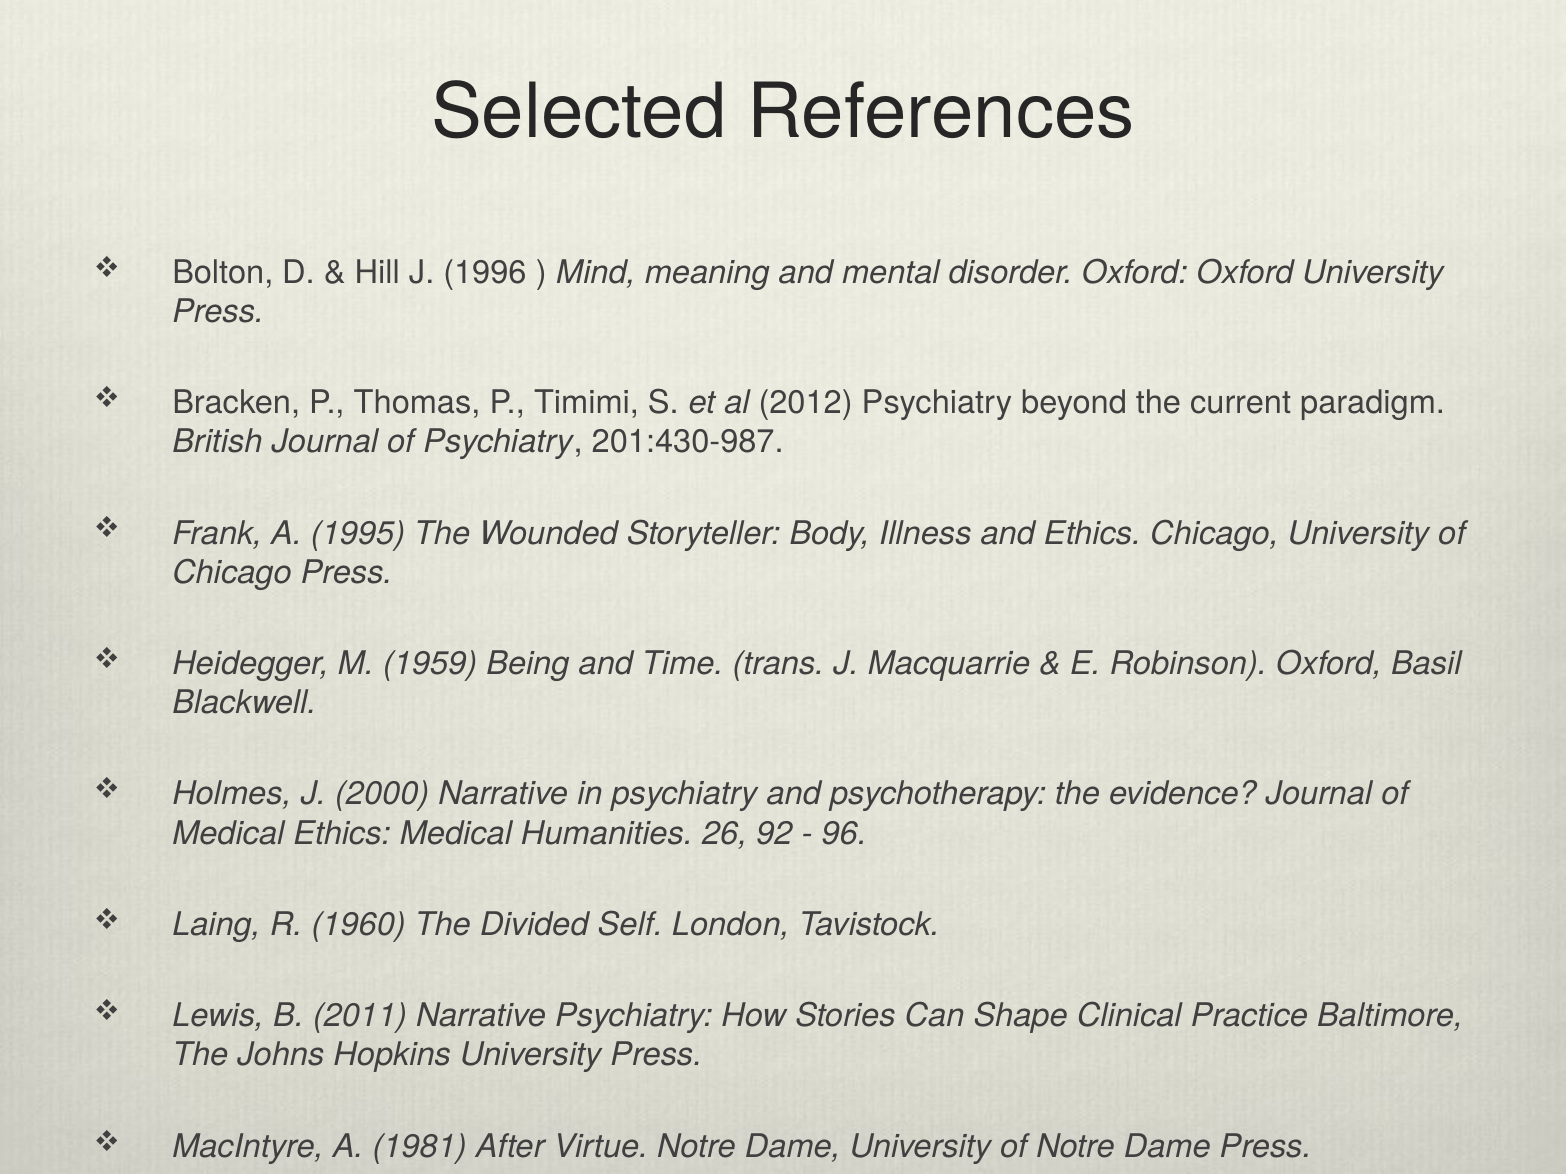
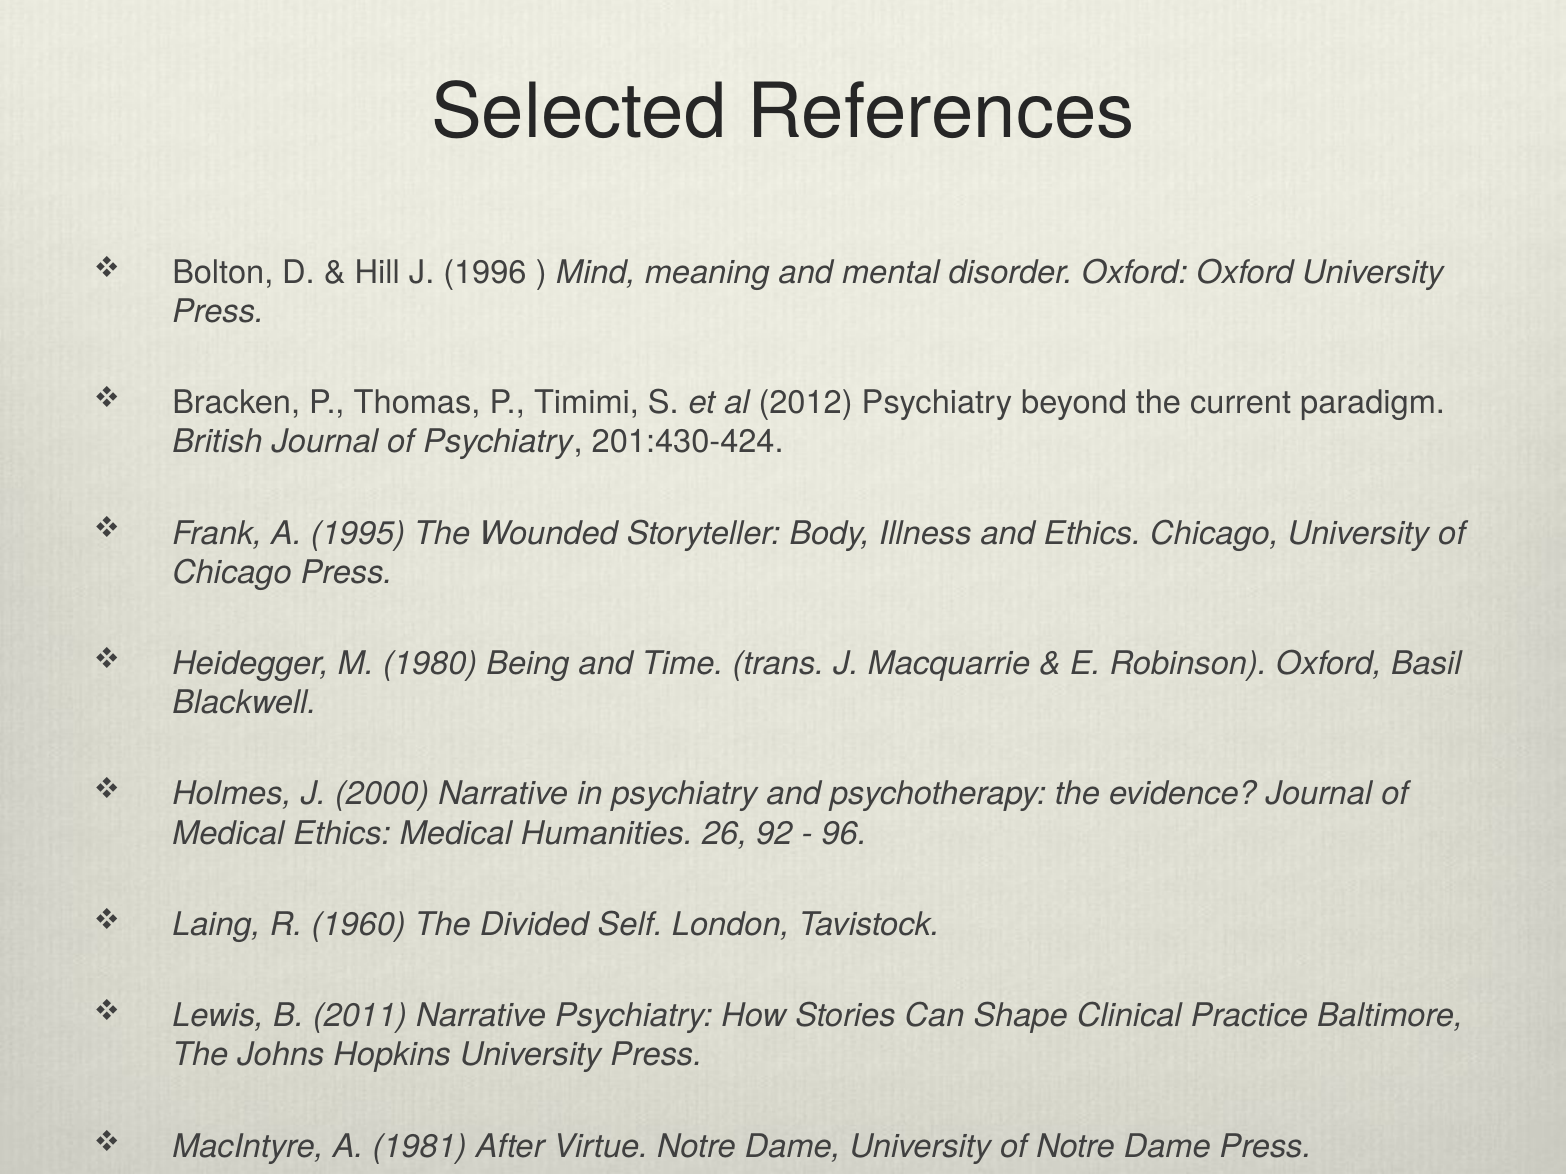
201:430-987: 201:430-987 -> 201:430-424
1959: 1959 -> 1980
